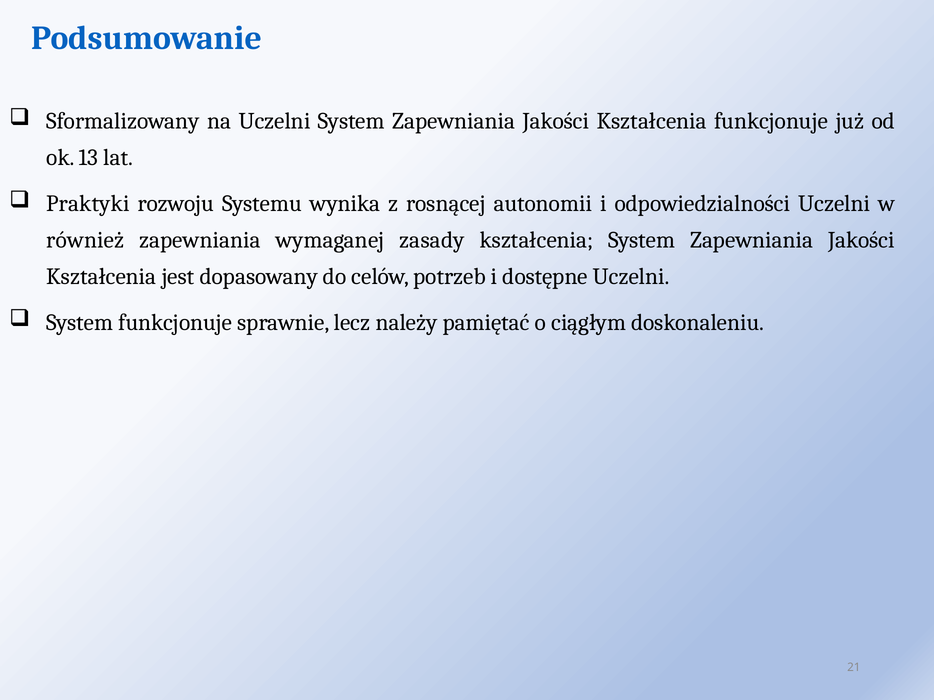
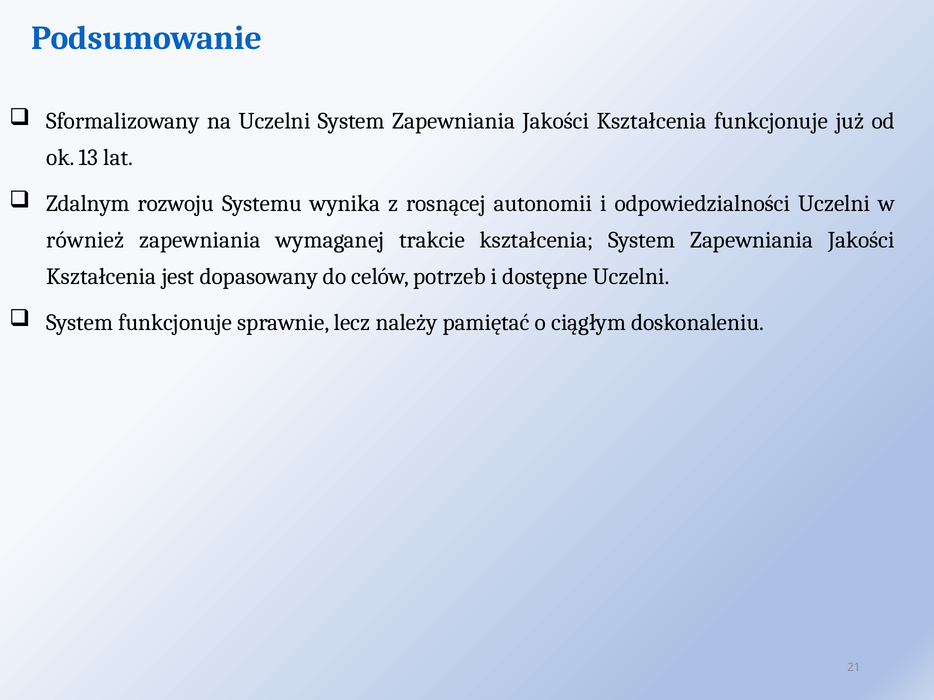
Praktyki: Praktyki -> Zdalnym
zasady: zasady -> trakcie
